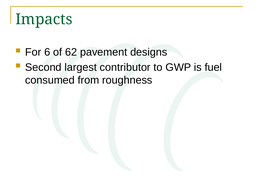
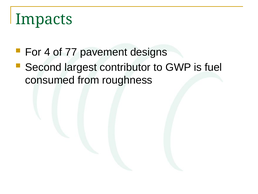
6: 6 -> 4
62: 62 -> 77
